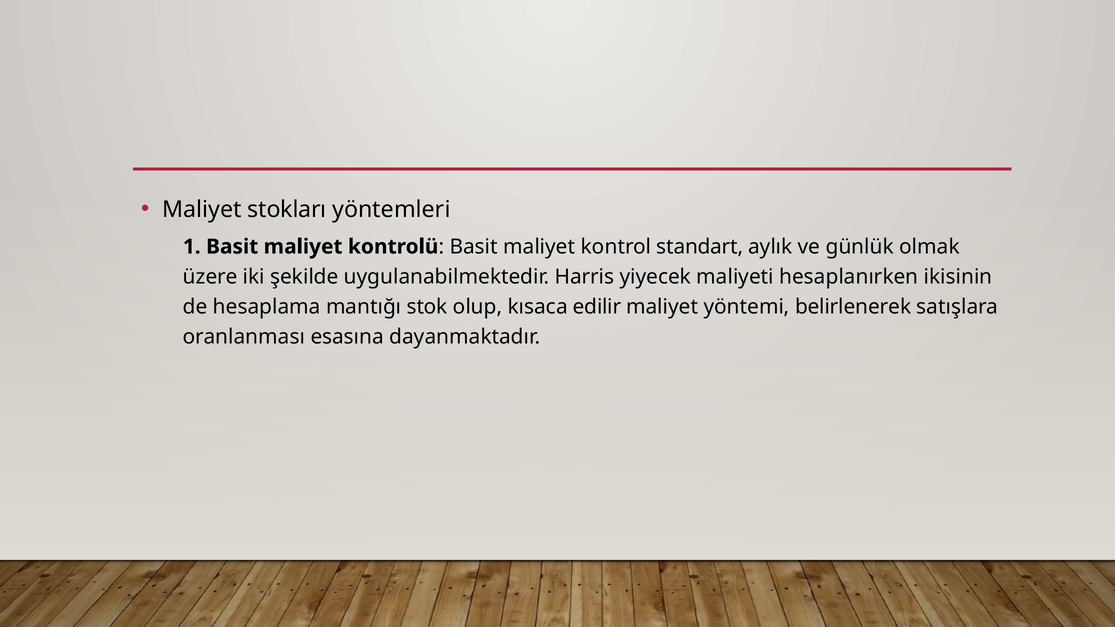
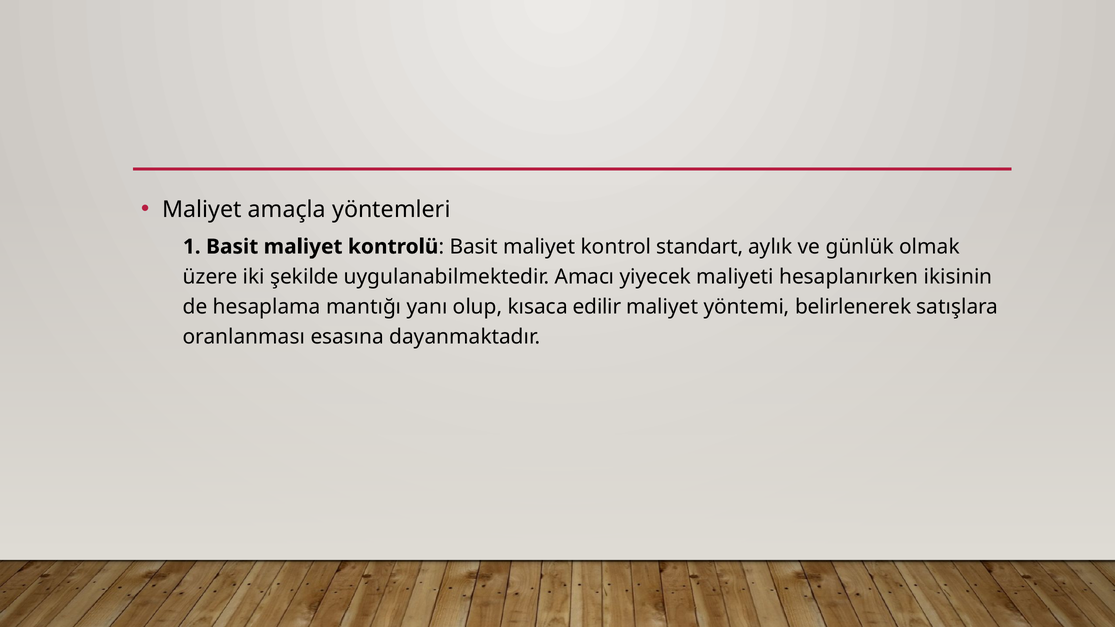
stokları: stokları -> amaçla
Harris: Harris -> Amacı
stok: stok -> yanı
